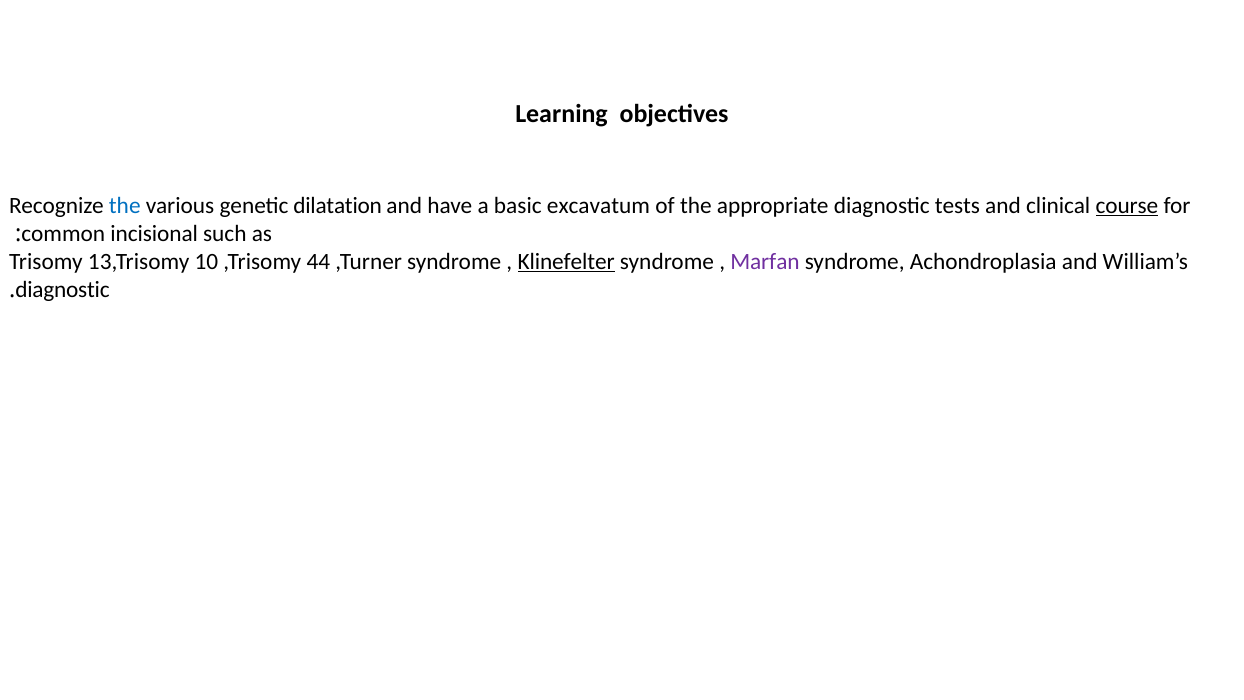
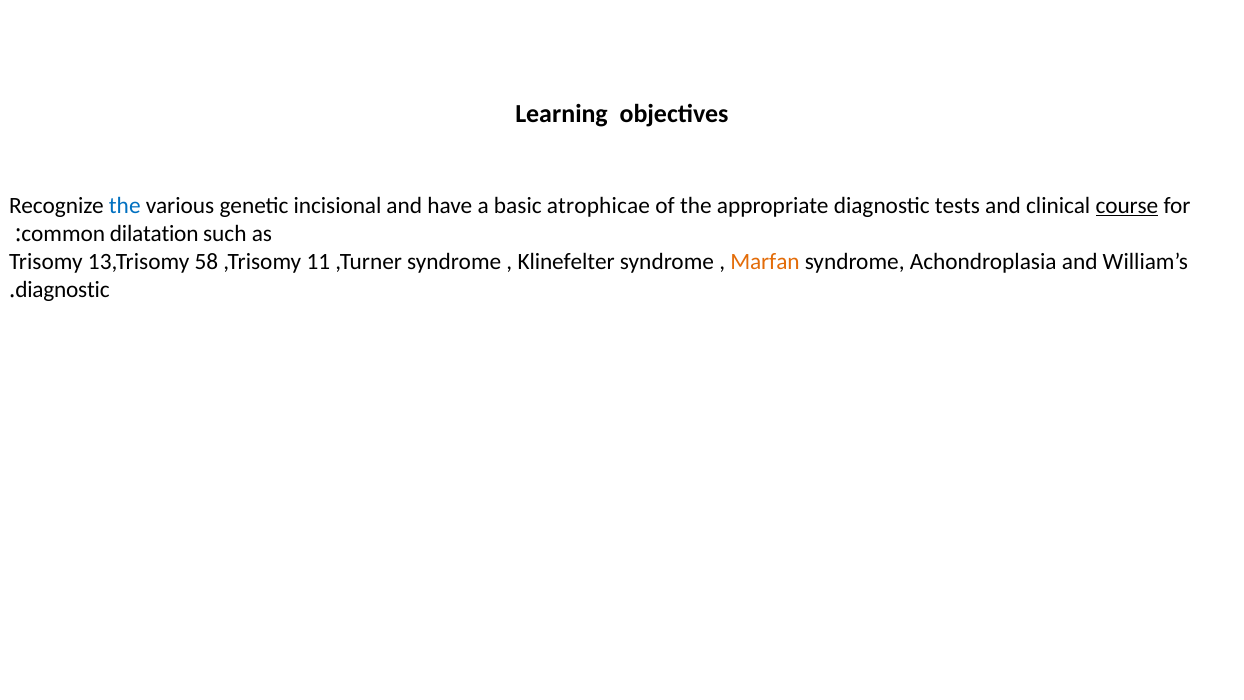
dilatation: dilatation -> incisional
excavatum: excavatum -> atrophicae
incisional: incisional -> dilatation
10: 10 -> 58
44: 44 -> 11
Klinefelter underline: present -> none
Marfan colour: purple -> orange
